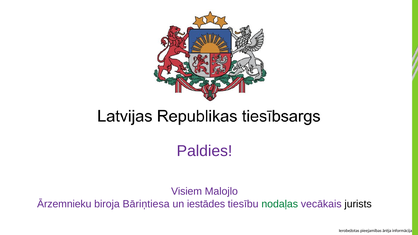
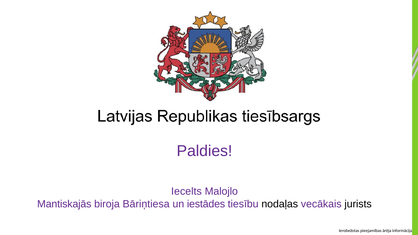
Visiem: Visiem -> Iecelts
Ārzemnieku: Ārzemnieku -> Mantiskajās
nodaļas colour: green -> black
